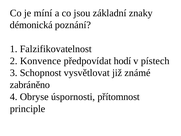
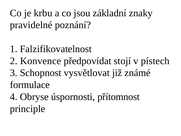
míní: míní -> krbu
démonická: démonická -> pravidelné
hodí: hodí -> stojí
zabráněno: zabráněno -> formulace
